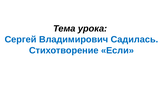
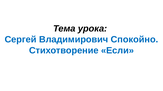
Садилась: Садилась -> Спокойно
